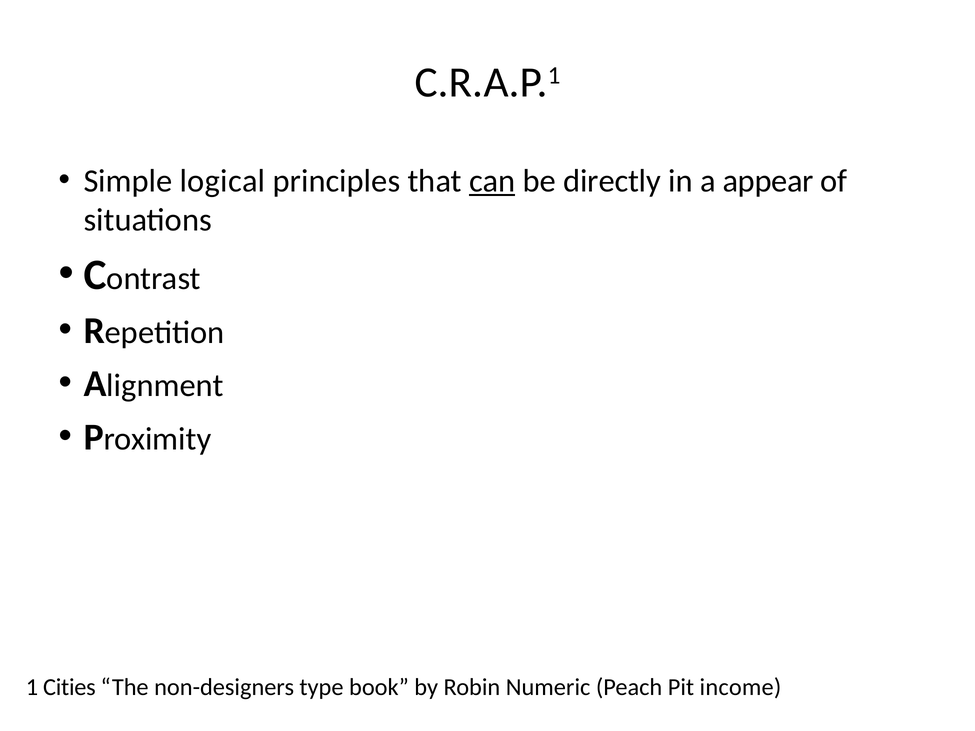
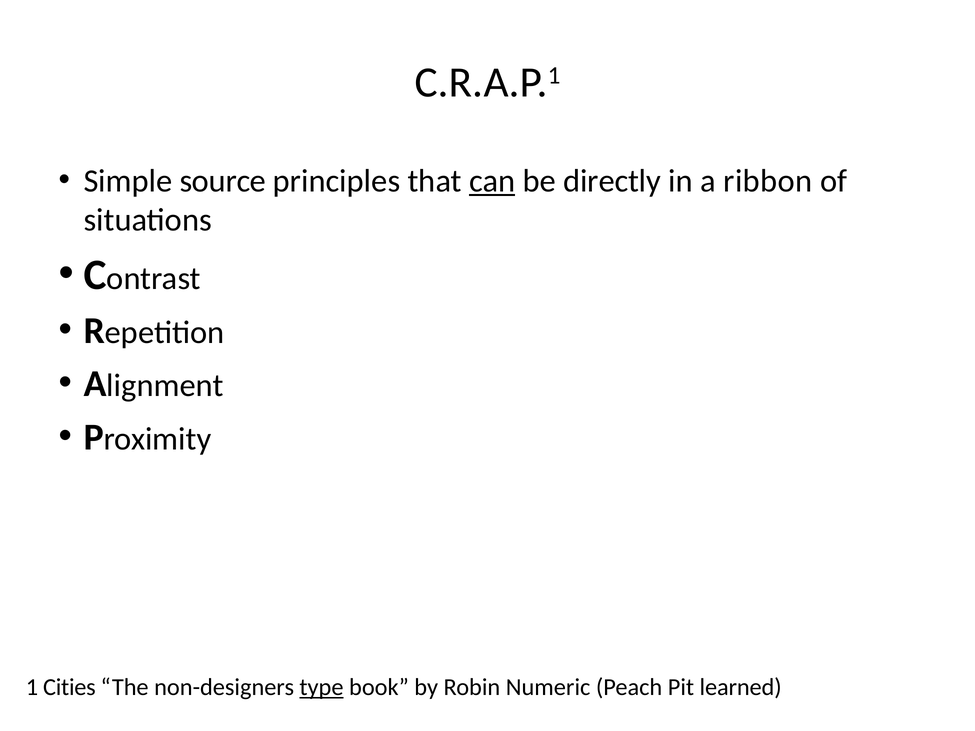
logical: logical -> source
appear: appear -> ribbon
type underline: none -> present
income: income -> learned
